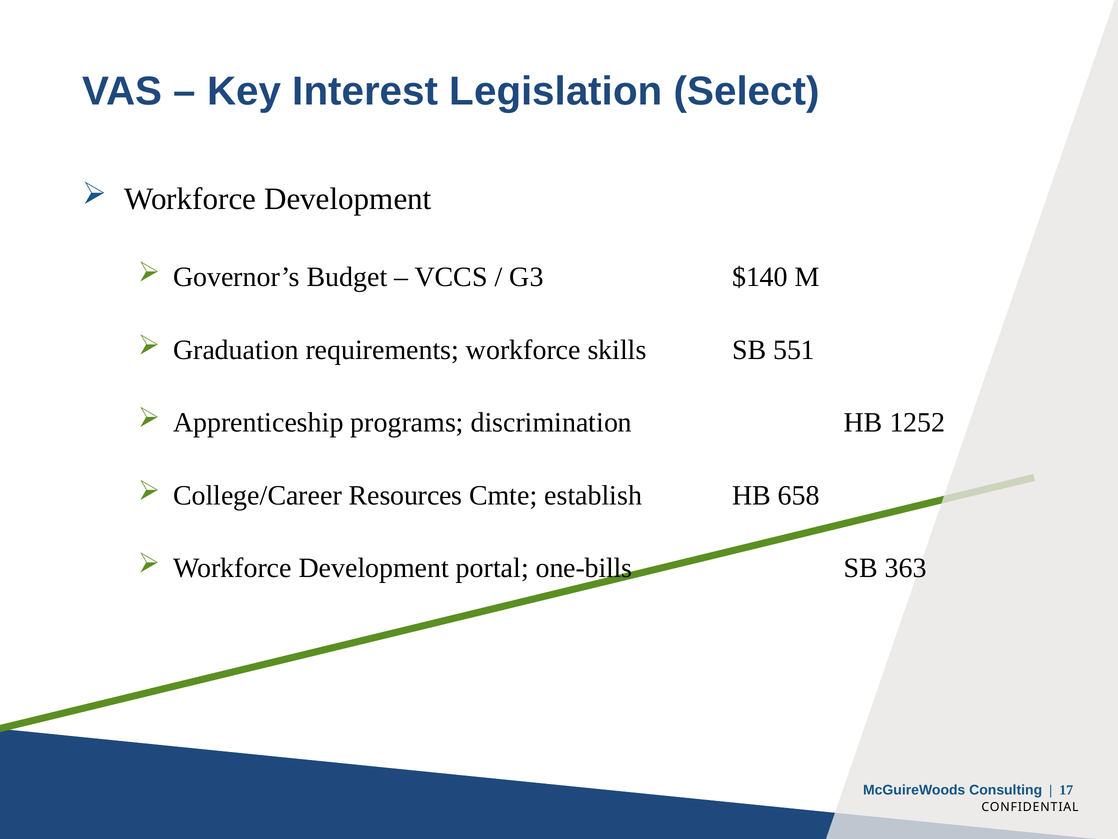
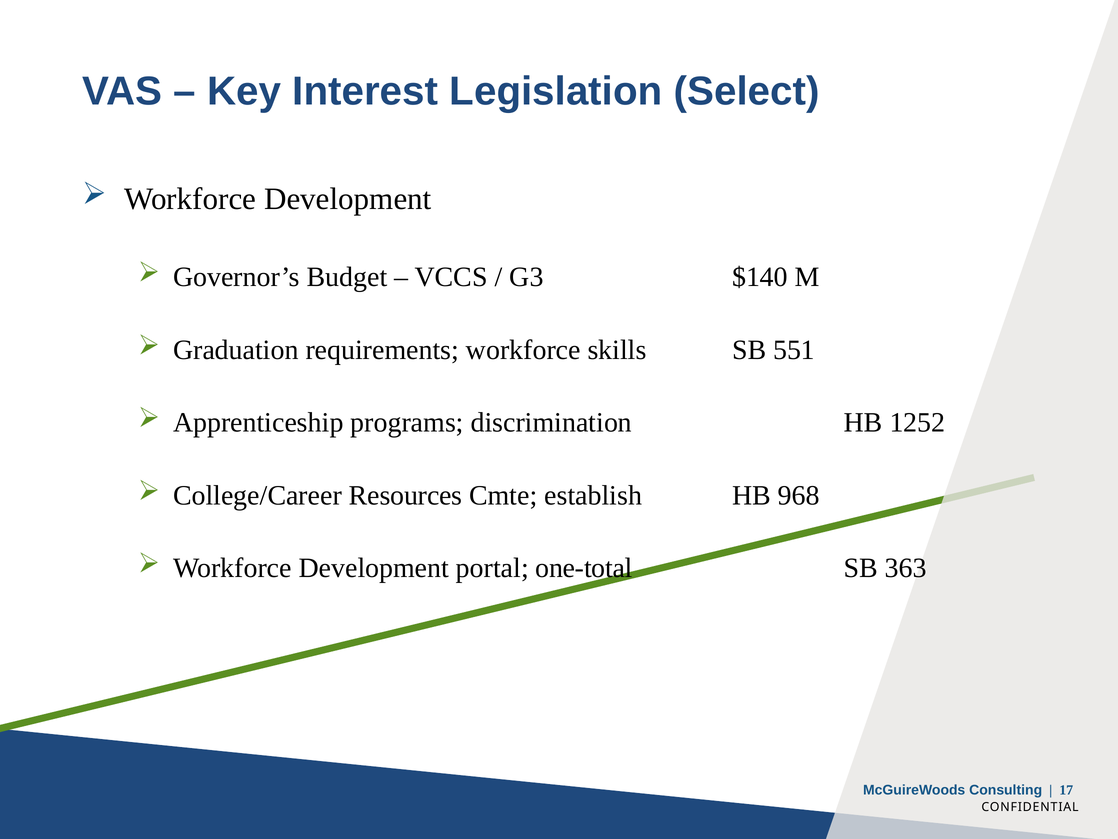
658: 658 -> 968
one-bills: one-bills -> one-total
